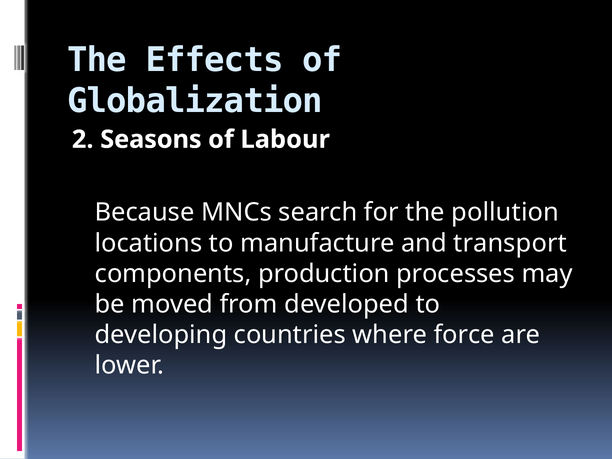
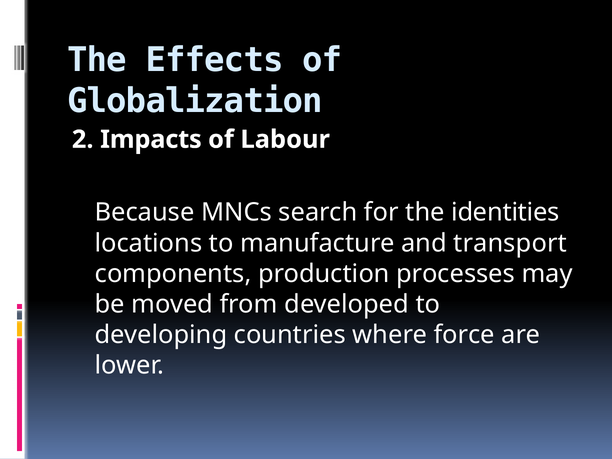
Seasons: Seasons -> Impacts
pollution: pollution -> identities
